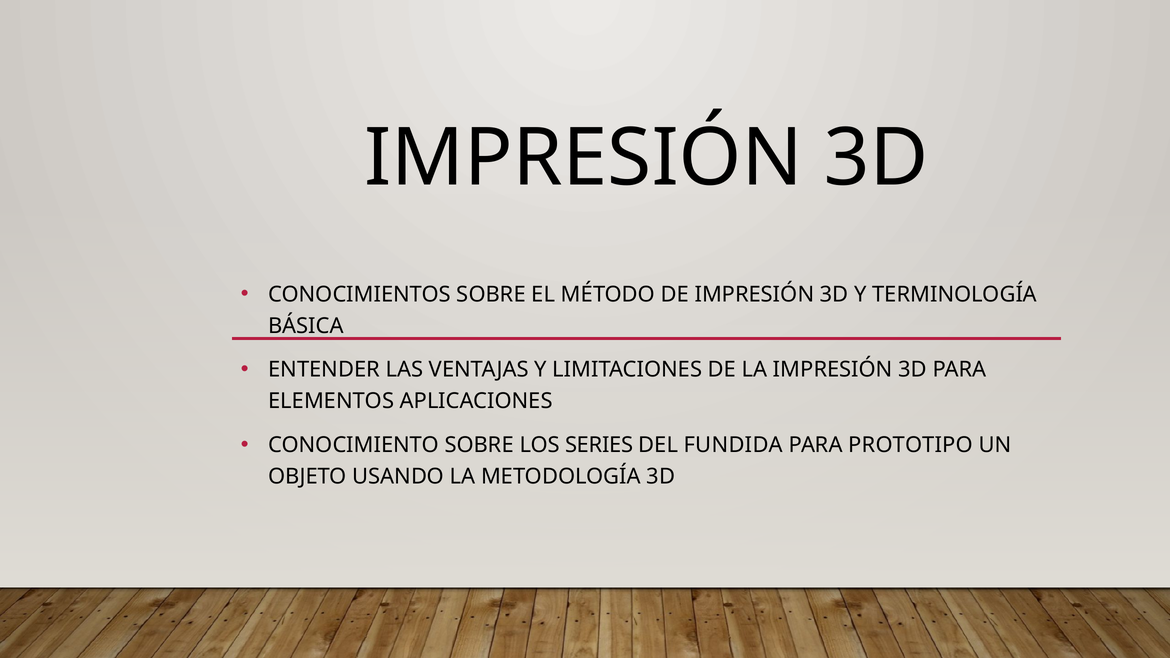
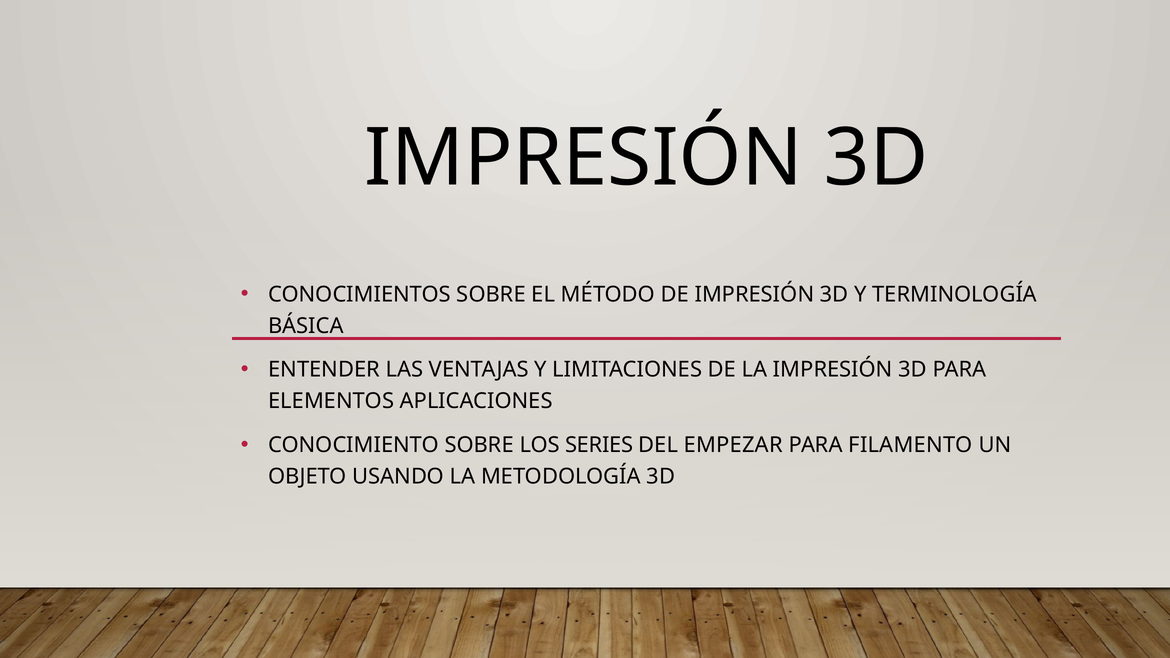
FUNDIDA: FUNDIDA -> EMPEZAR
PROTOTIPO: PROTOTIPO -> FILAMENTO
